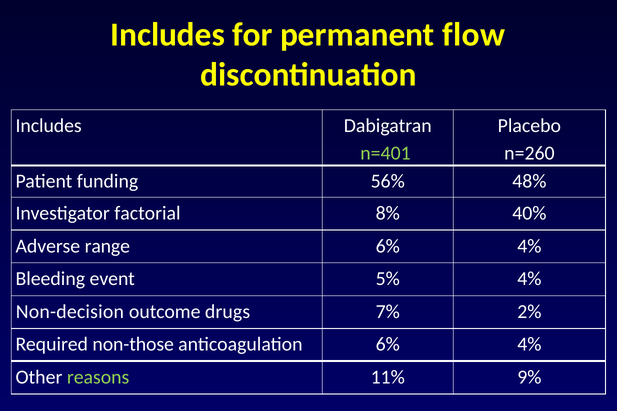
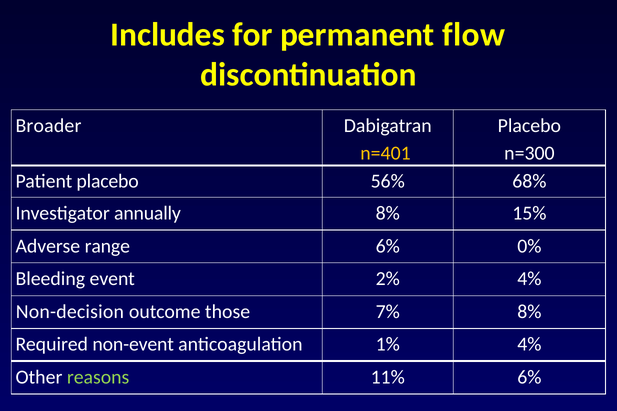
Includes at (49, 126): Includes -> Broader
n=401 colour: light green -> yellow
n=260: n=260 -> n=300
Patient funding: funding -> placebo
48%: 48% -> 68%
factorial: factorial -> annually
40%: 40% -> 15%
4% at (529, 246): 4% -> 0%
5%: 5% -> 2%
drugs: drugs -> those
7% 2%: 2% -> 8%
non-those: non-those -> non-event
anticoagulation 6%: 6% -> 1%
11% 9%: 9% -> 6%
